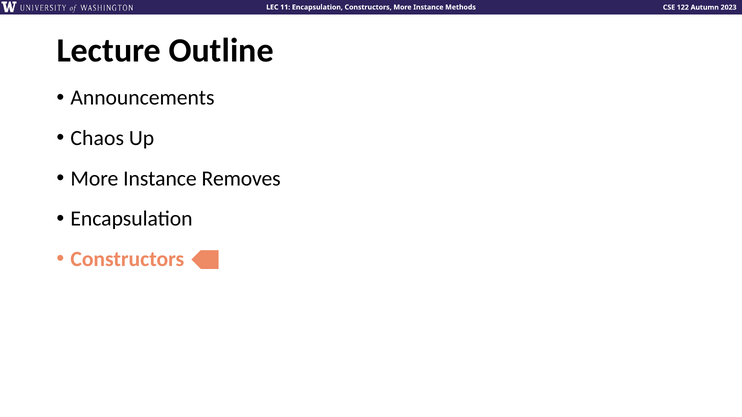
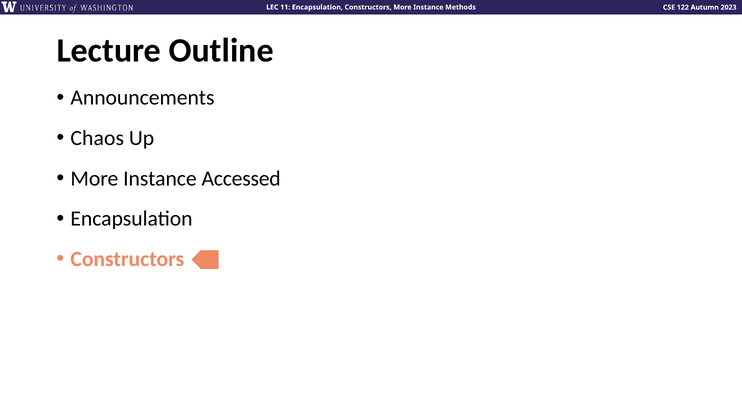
Removes: Removes -> Accessed
